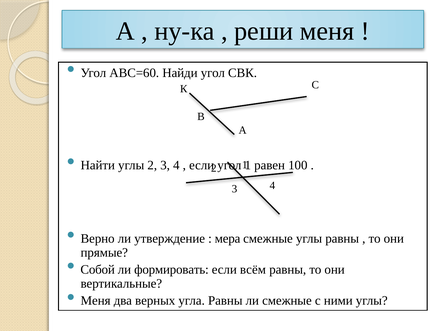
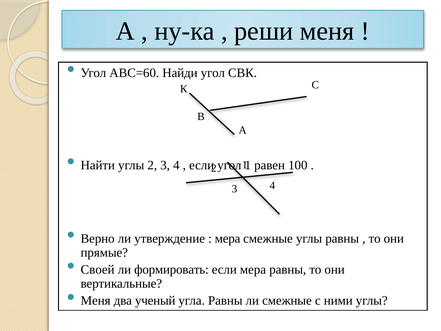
Собой: Собой -> Своей
если всём: всём -> мера
верных: верных -> ученый
